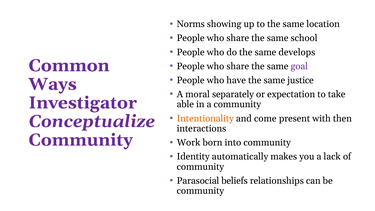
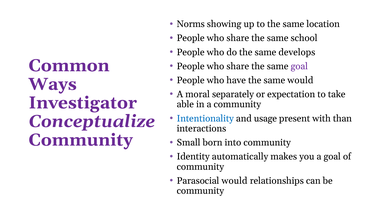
same justice: justice -> would
Intentionality colour: orange -> blue
come: come -> usage
then: then -> than
Work: Work -> Small
a lack: lack -> goal
Parasocial beliefs: beliefs -> would
